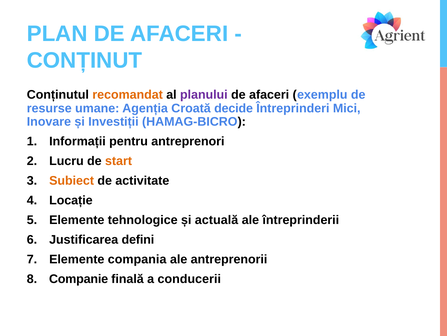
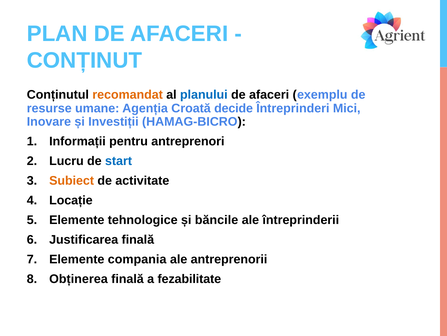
planului colour: purple -> blue
start colour: orange -> blue
actuală: actuală -> băncile
Justificarea defini: defini -> finală
Companie: Companie -> Obținerea
conducerii: conducerii -> fezabilitate
